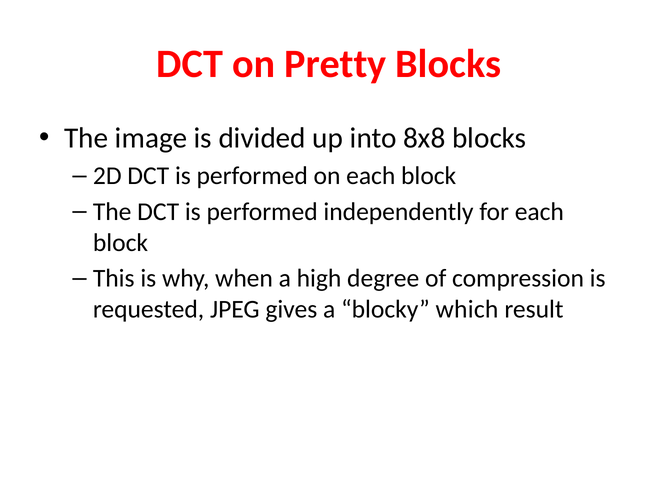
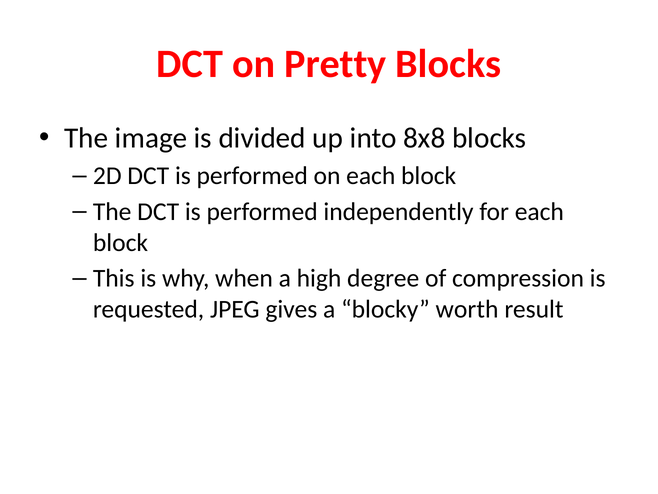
which: which -> worth
